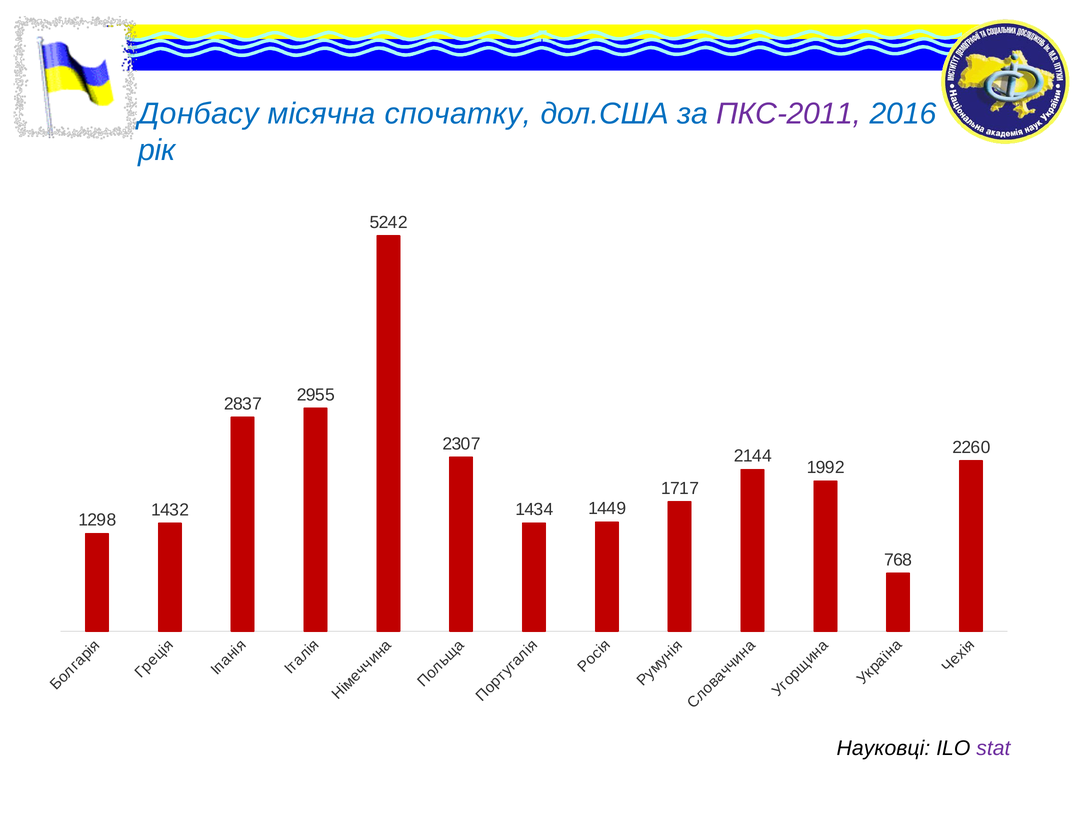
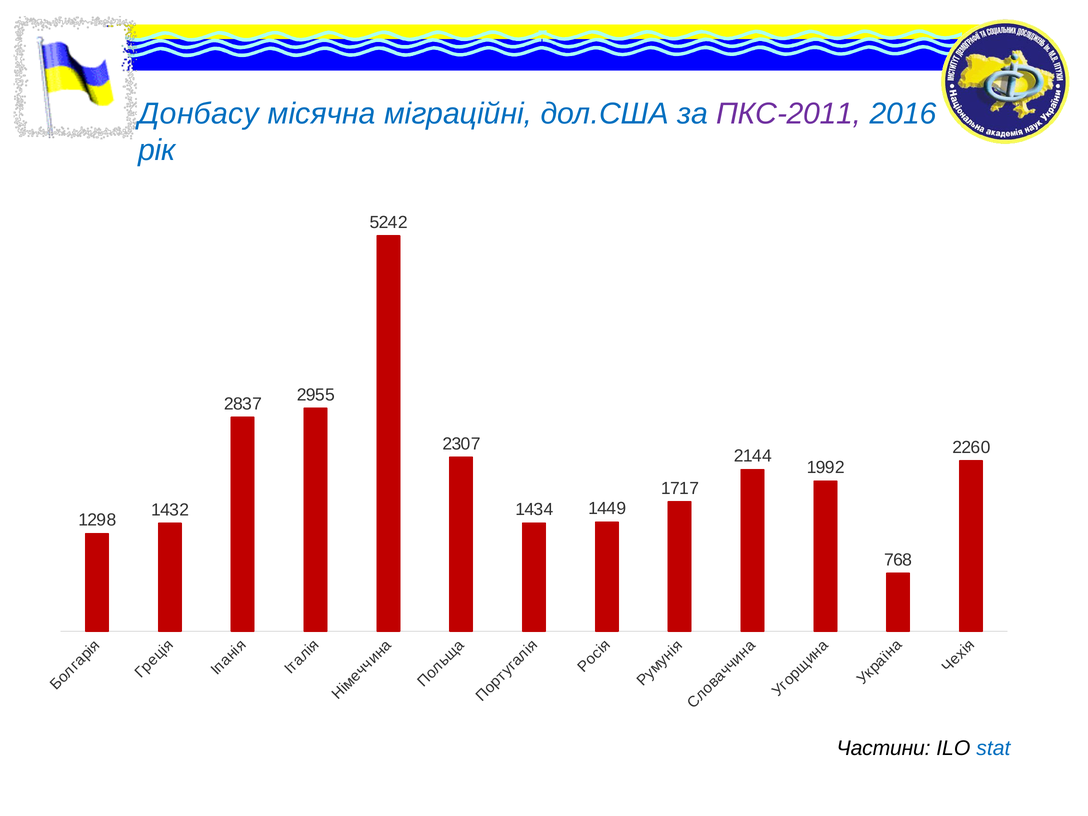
спочатку: спочатку -> міграційні
Науковці: Науковці -> Частини
stat colour: purple -> blue
